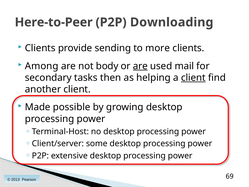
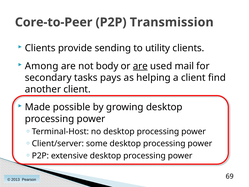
Here-to-Peer: Here-to-Peer -> Core-to-Peer
Downloading: Downloading -> Transmission
more: more -> utility
then: then -> pays
client at (193, 78) underline: present -> none
